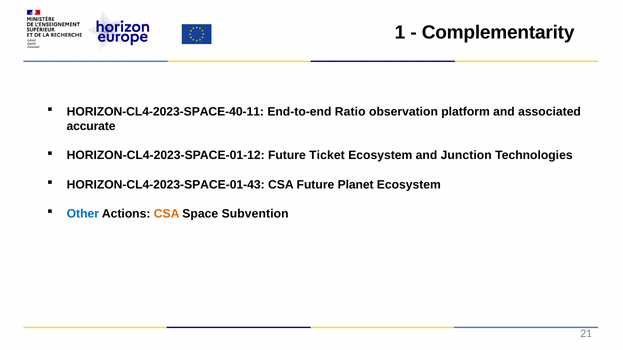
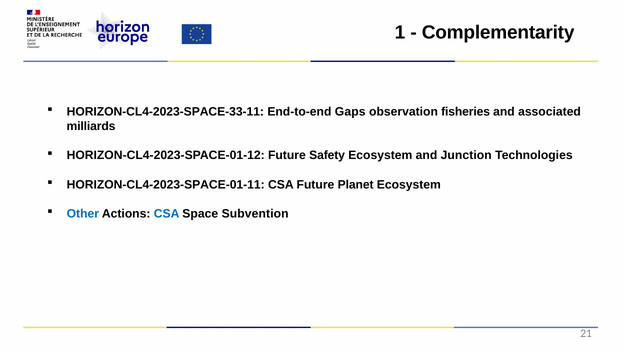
HORIZON-CL4-2023-SPACE-40-11: HORIZON-CL4-2023-SPACE-40-11 -> HORIZON-CL4-2023-SPACE-33-11
Ratio: Ratio -> Gaps
platform: platform -> fisheries
accurate: accurate -> milliards
Ticket: Ticket -> Safety
HORIZON-CL4-2023-SPACE-01-43: HORIZON-CL4-2023-SPACE-01-43 -> HORIZON-CL4-2023-SPACE-01-11
CSA at (167, 214) colour: orange -> blue
